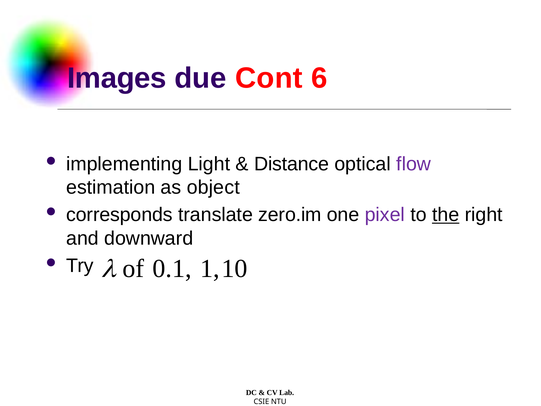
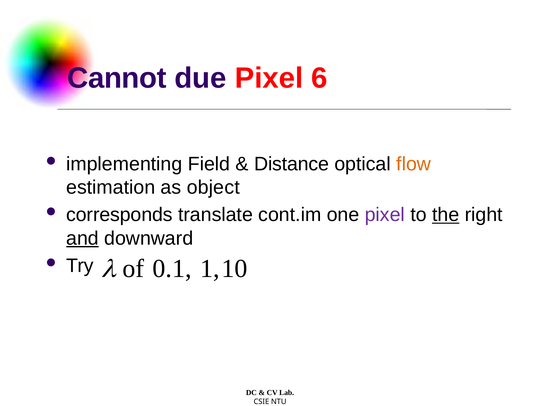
Images: Images -> Cannot
due Cont: Cont -> Pixel
Light: Light -> Field
flow colour: purple -> orange
zero.im: zero.im -> cont.im
and underline: none -> present
